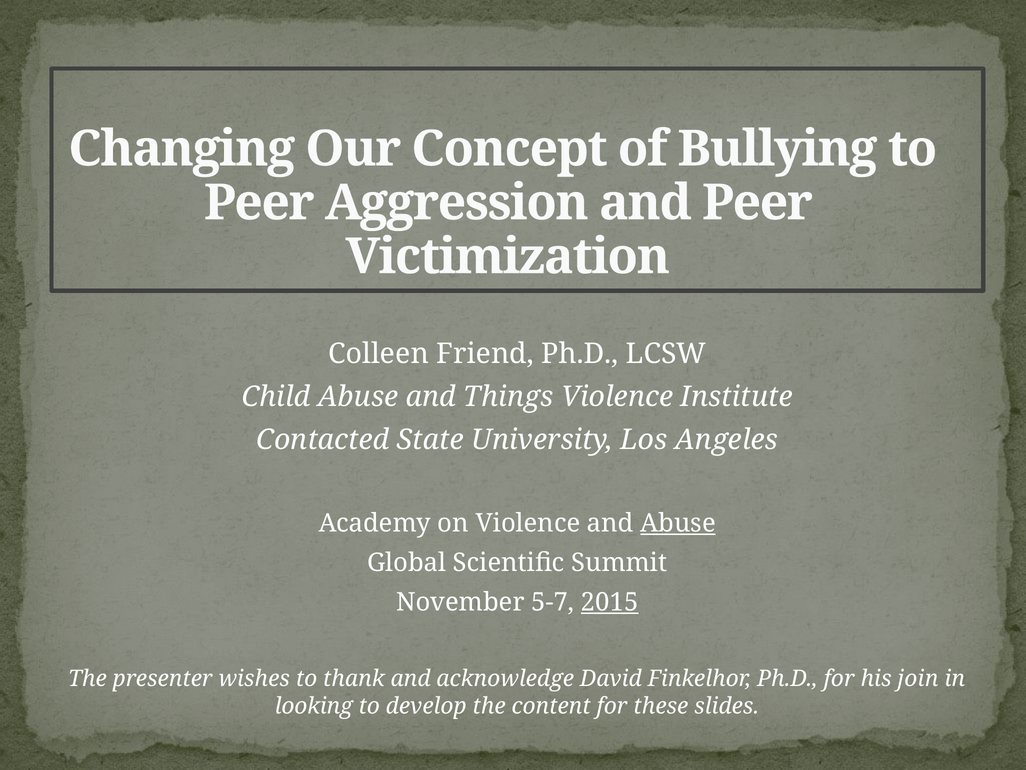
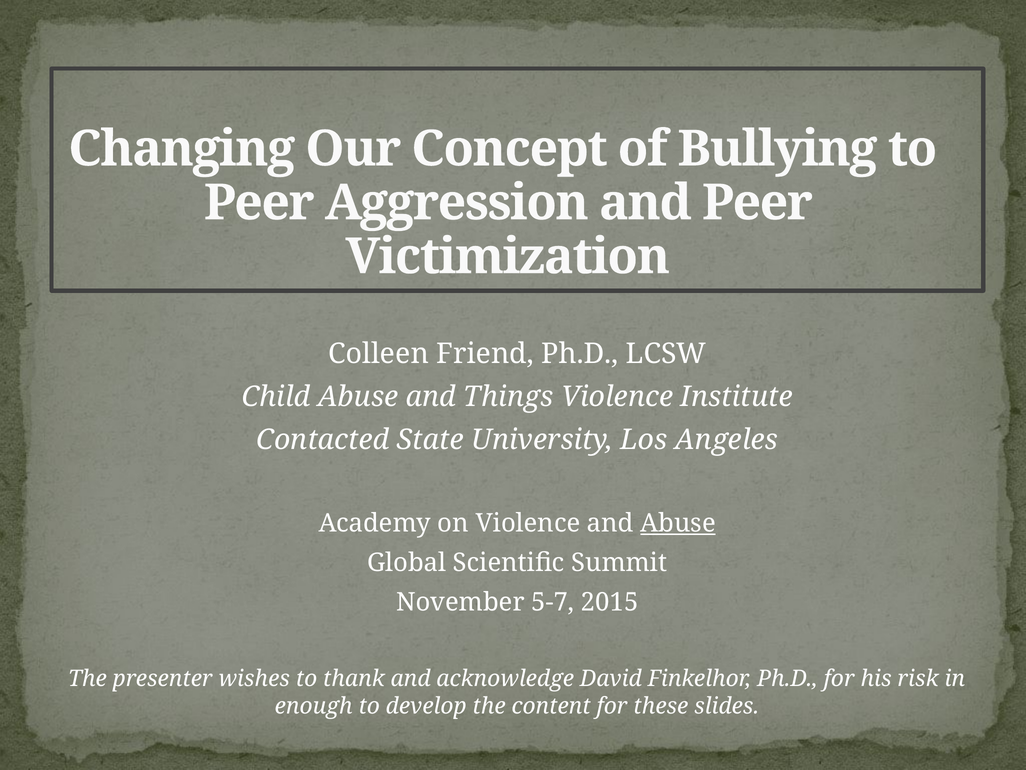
2015 underline: present -> none
join: join -> risk
looking: looking -> enough
